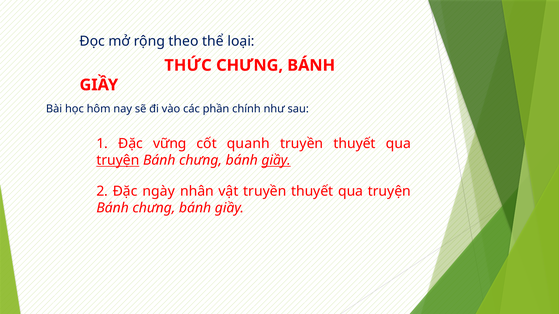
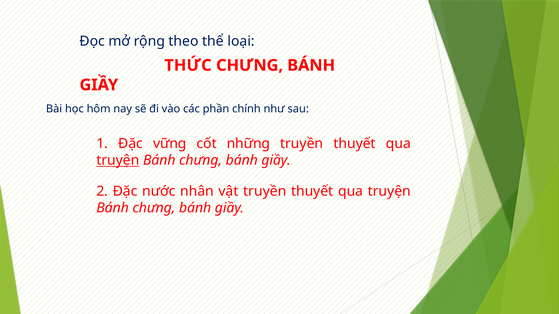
quanh: quanh -> những
giầy at (276, 161) underline: present -> none
ngày: ngày -> nước
